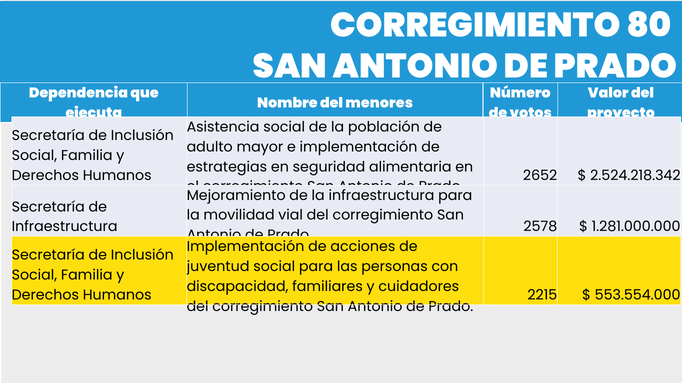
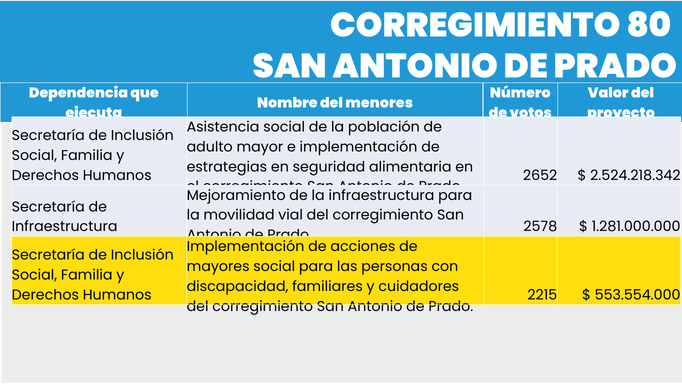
juventud: juventud -> mayores
